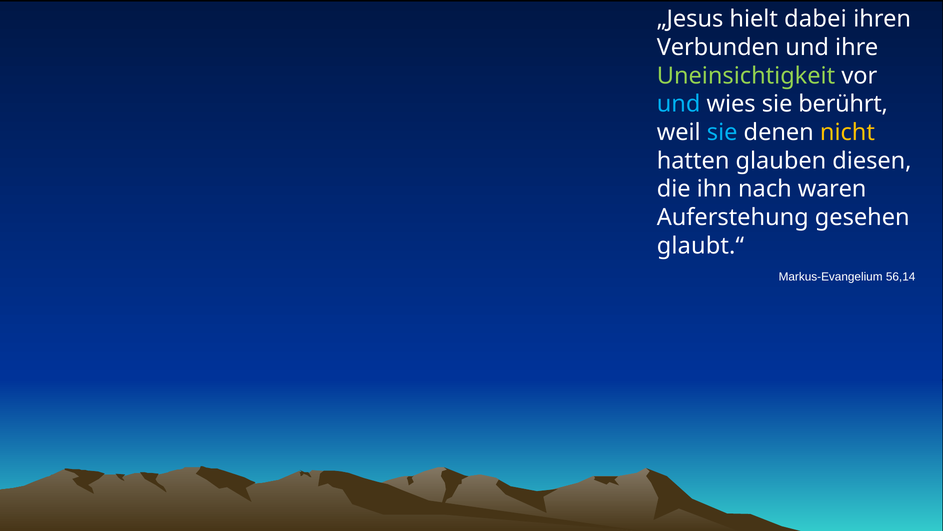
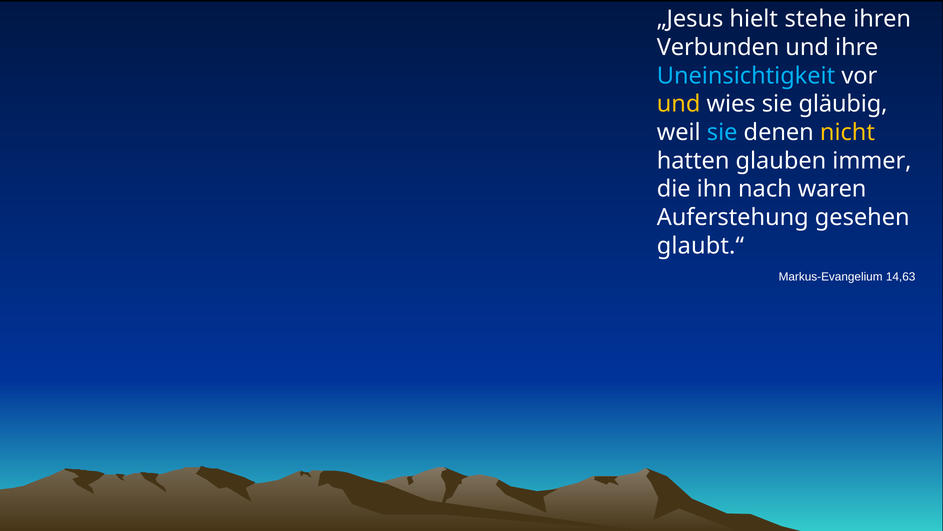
dabei: dabei -> stehe
Uneinsichtigkeit colour: light green -> light blue
und at (679, 104) colour: light blue -> yellow
berührt: berührt -> gläubig
diesen: diesen -> immer
56,14: 56,14 -> 14,63
